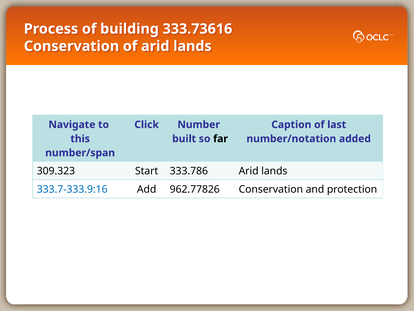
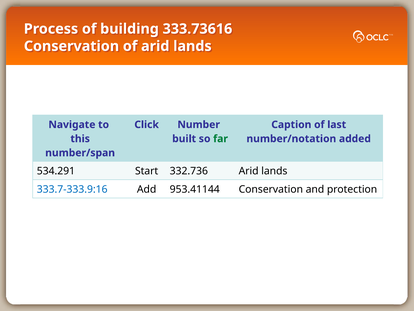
far colour: black -> green
309.323: 309.323 -> 534.291
333.786: 333.786 -> 332.736
962.77826: 962.77826 -> 953.41144
